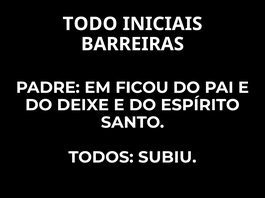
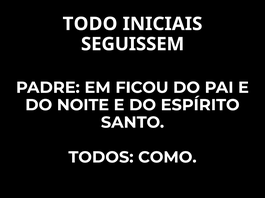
BARREIRAS: BARREIRAS -> SEGUISSEM
DEIXE: DEIXE -> NOITE
SUBIU: SUBIU -> COMO
